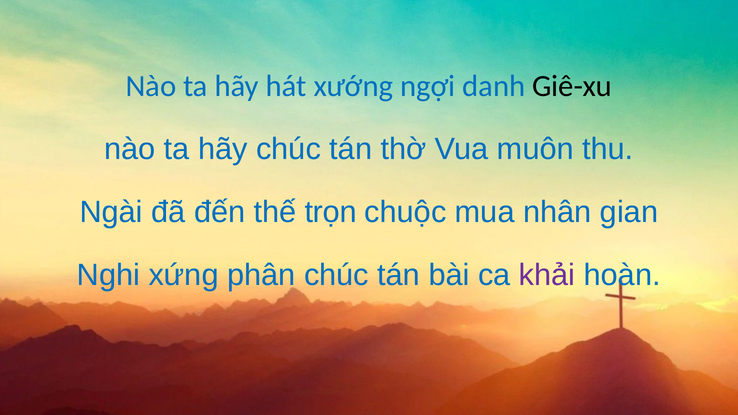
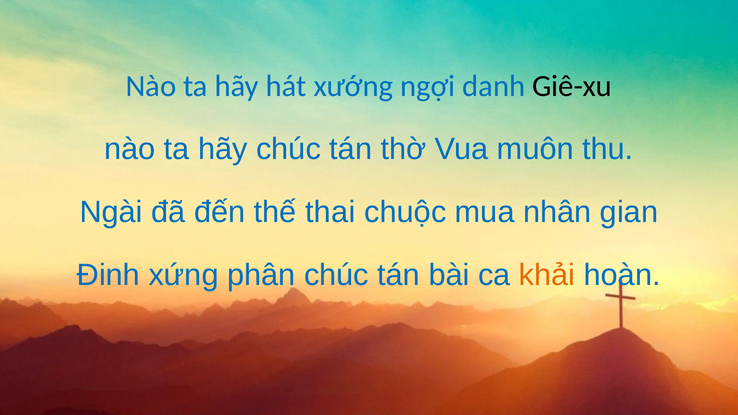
trọn: trọn -> thai
Nghi: Nghi -> Đinh
khải colour: purple -> orange
